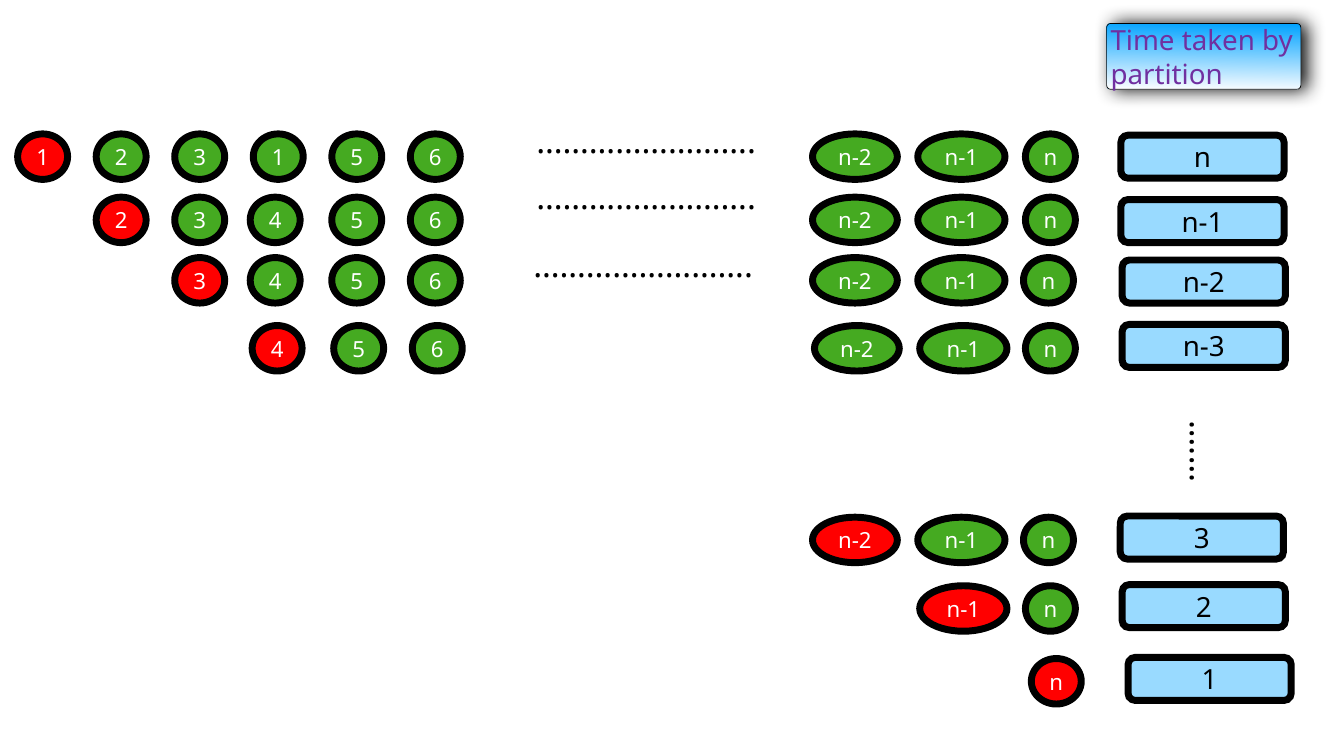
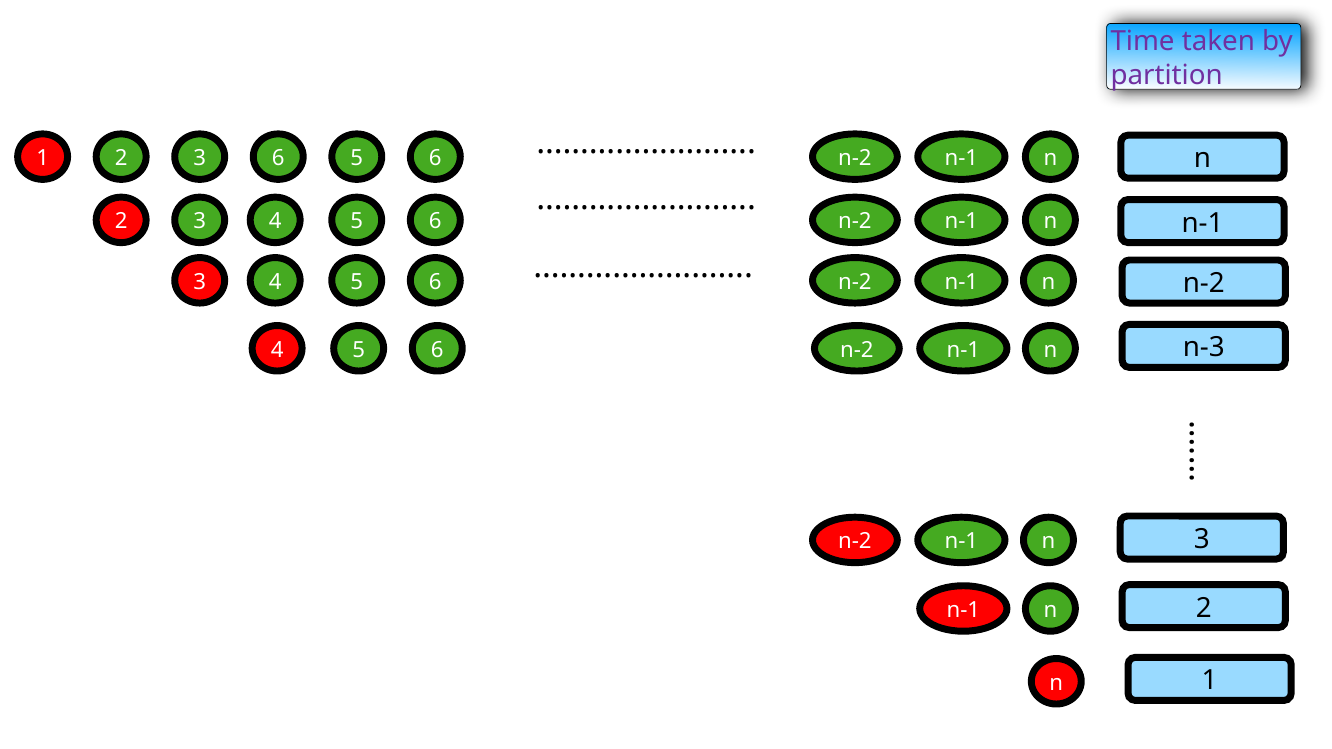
3 1: 1 -> 6
